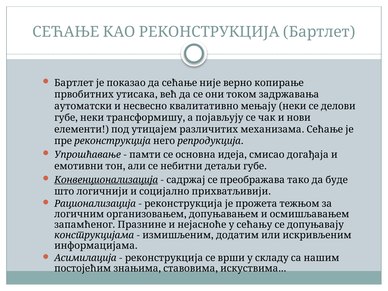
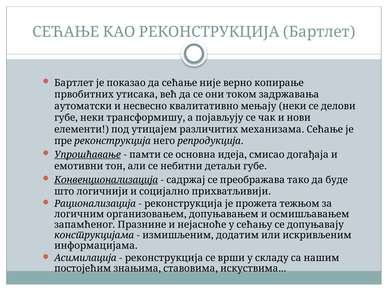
Упрошћавање underline: none -> present
